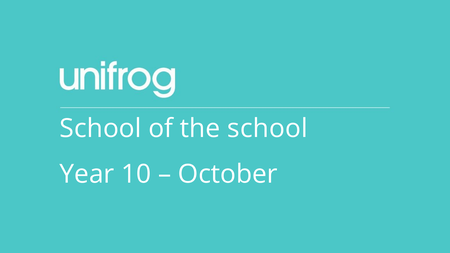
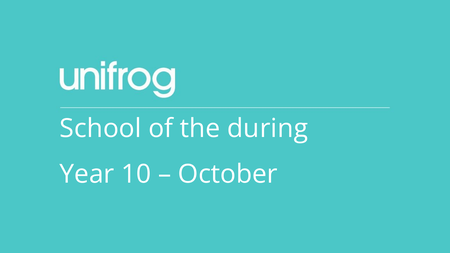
the school: school -> during
